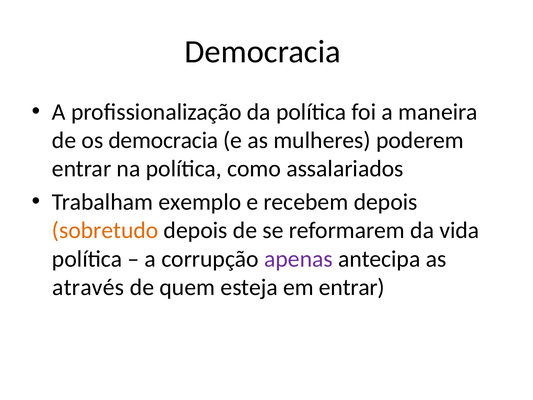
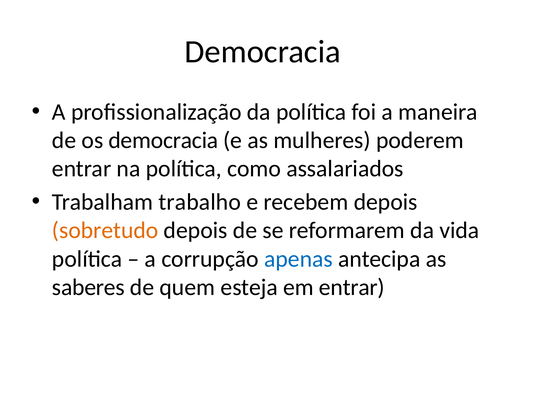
exemplo: exemplo -> trabalho
apenas colour: purple -> blue
através: através -> saberes
